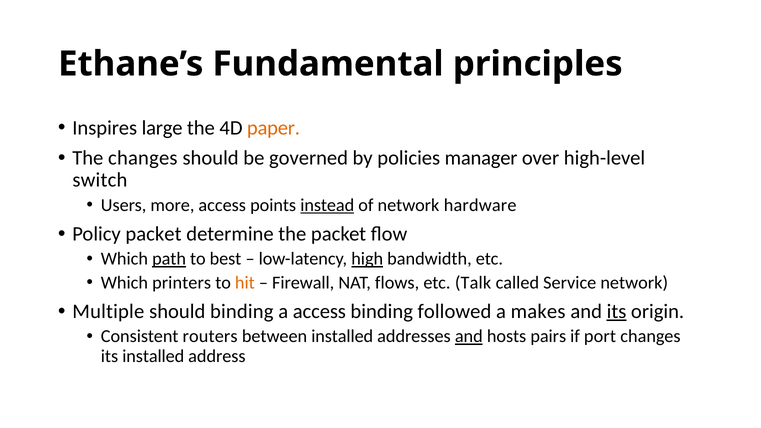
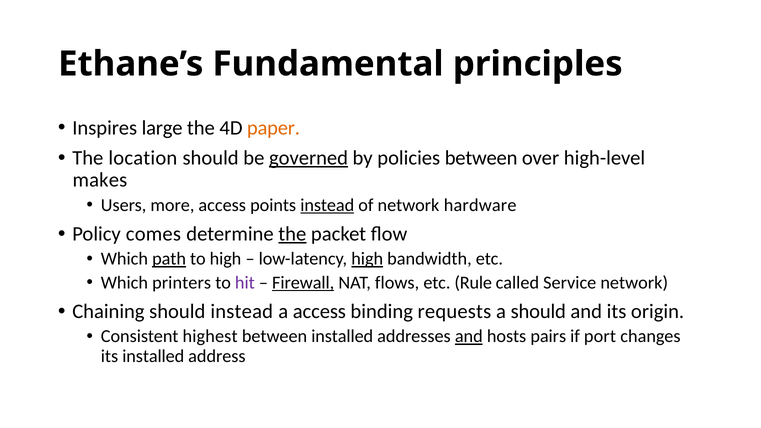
The changes: changes -> location
governed underline: none -> present
policies manager: manager -> between
switch: switch -> makes
Policy packet: packet -> comes
the at (292, 234) underline: none -> present
to best: best -> high
hit colour: orange -> purple
Firewall underline: none -> present
Talk: Talk -> Rule
Multiple: Multiple -> Chaining
should binding: binding -> instead
followed: followed -> requests
a makes: makes -> should
its at (616, 311) underline: present -> none
routers: routers -> highest
